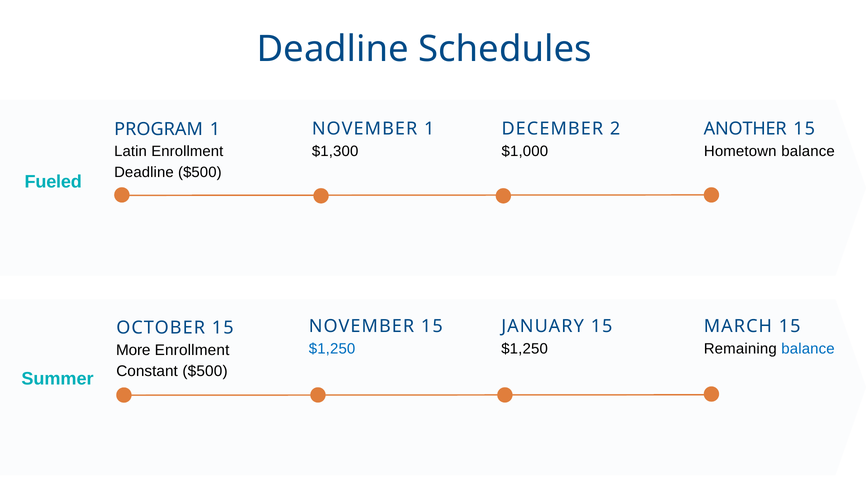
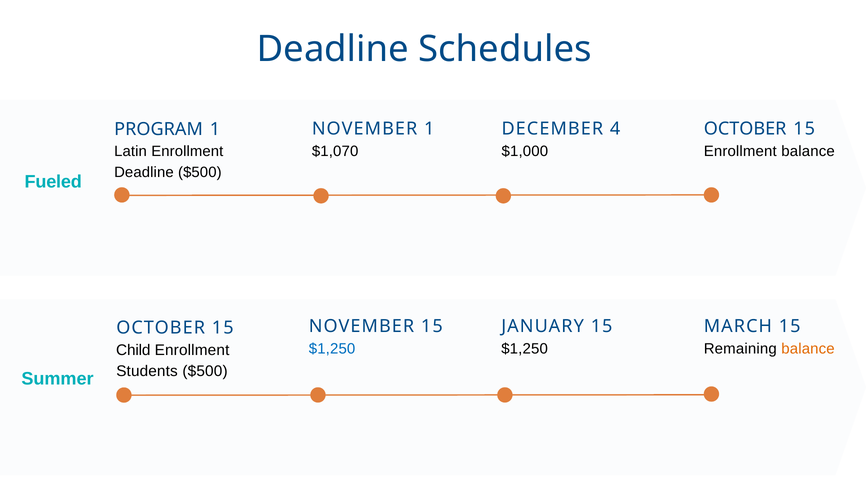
2: 2 -> 4
ANOTHER at (745, 129): ANOTHER -> OCTOBER
$1,300: $1,300 -> $1,070
Hometown at (740, 152): Hometown -> Enrollment
balance at (808, 349) colour: blue -> orange
More: More -> Child
Constant: Constant -> Students
